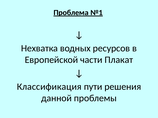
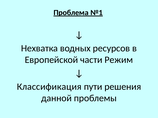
Плакат: Плакат -> Режим
